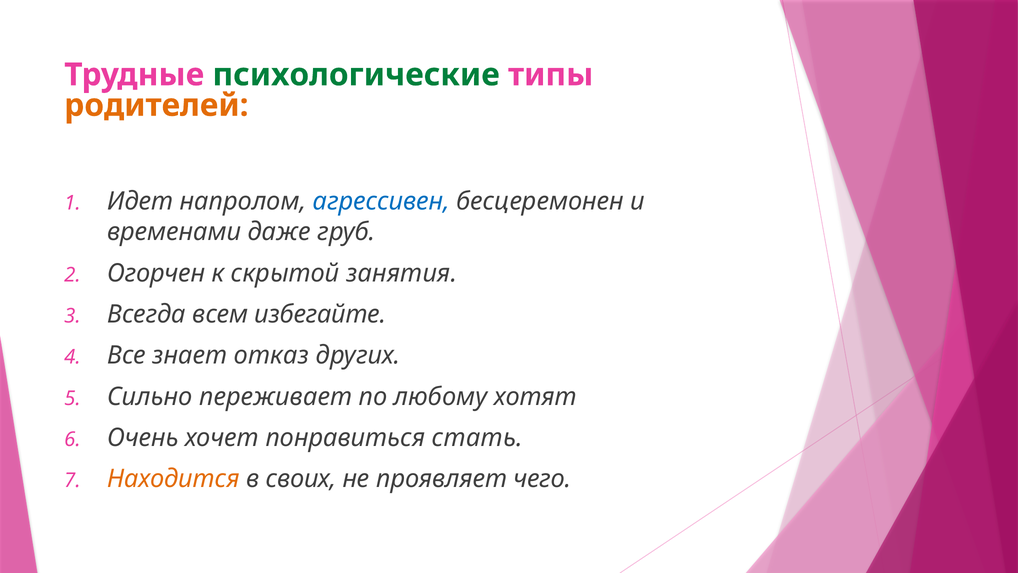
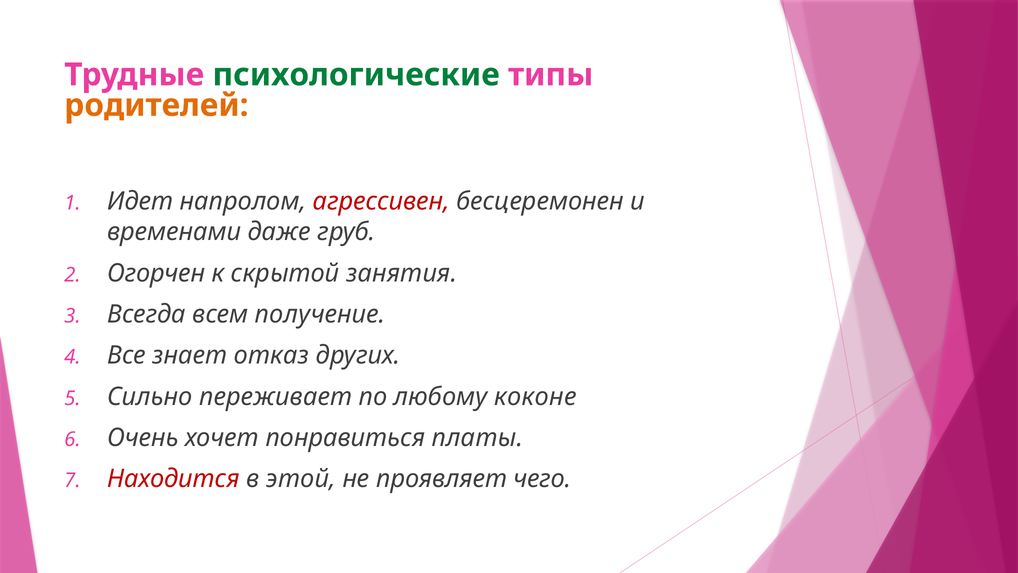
агрессивен colour: blue -> red
избегайте: избегайте -> получение
хотят: хотят -> коконе
стать: стать -> платы
Находится colour: orange -> red
своих: своих -> этой
